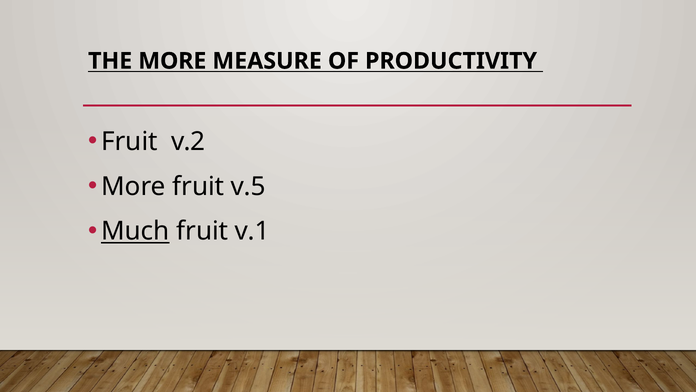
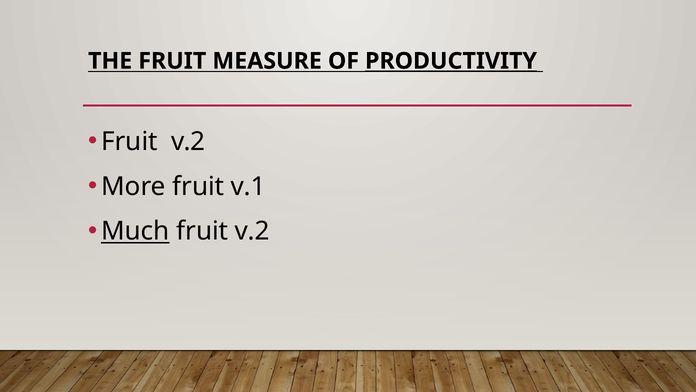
THE MORE: MORE -> FRUIT
PRODUCTIVITY underline: none -> present
v.5: v.5 -> v.1
v.1 at (252, 231): v.1 -> v.2
